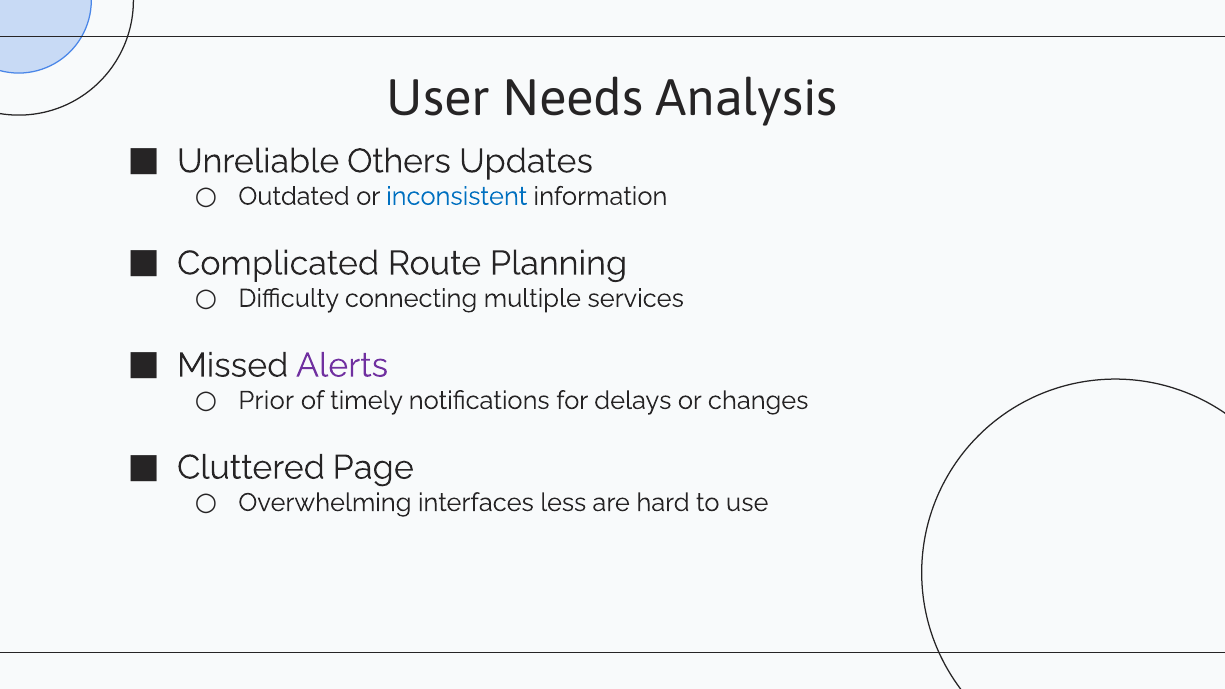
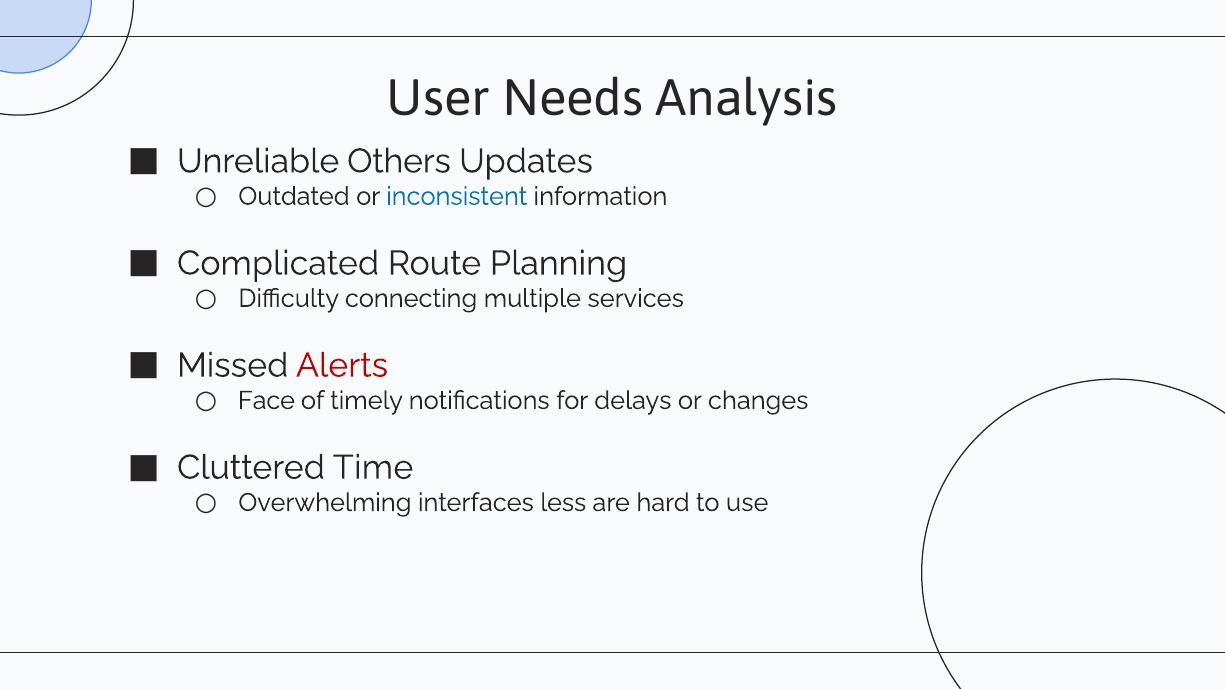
Alerts colour: purple -> red
Prior: Prior -> Face
Page: Page -> Time
